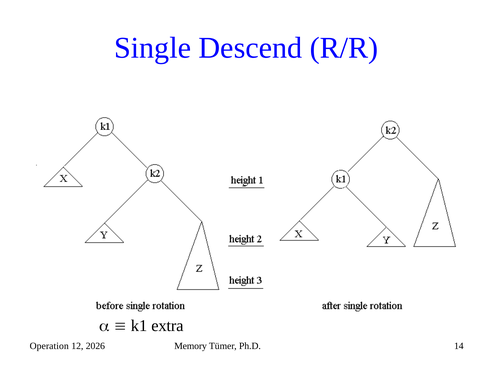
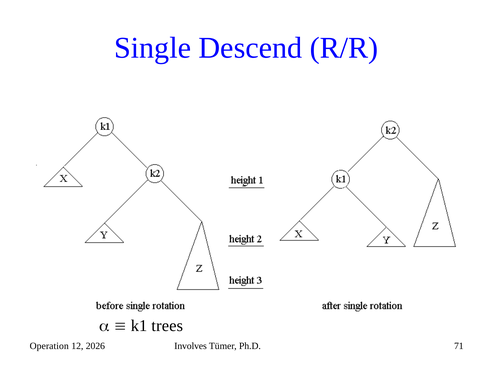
extra: extra -> trees
Memory: Memory -> Involves
14: 14 -> 71
